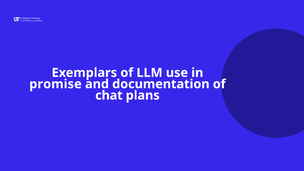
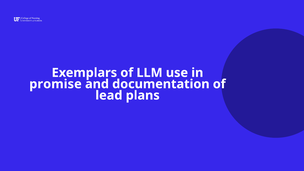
chat: chat -> lead
